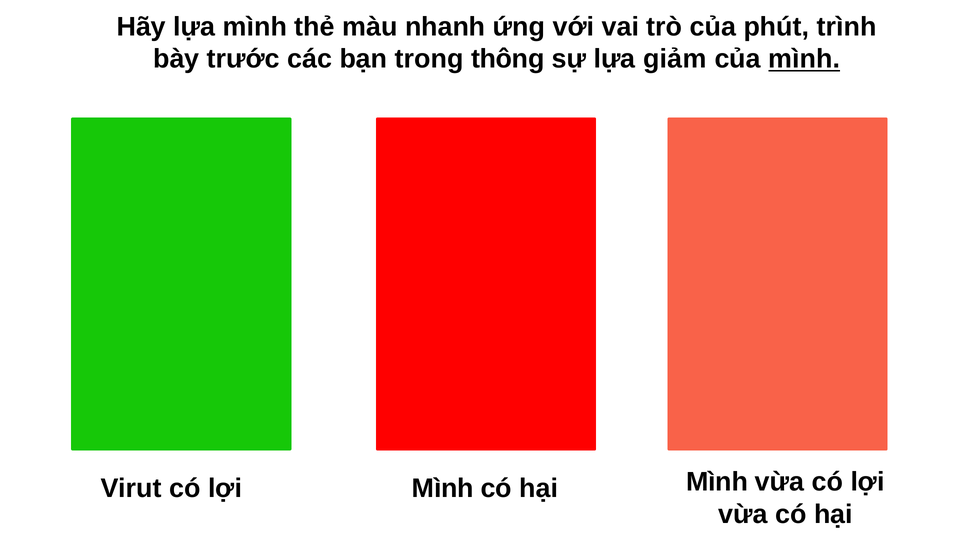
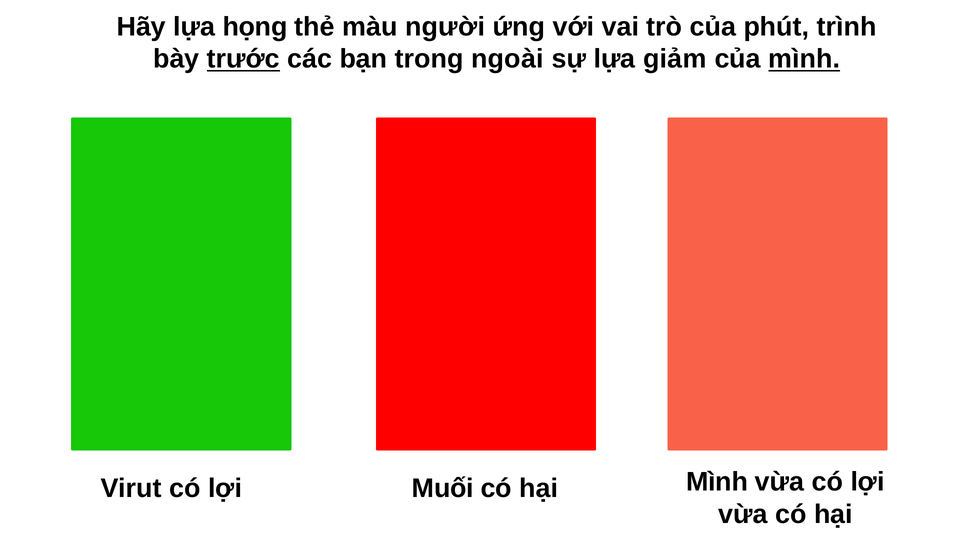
lựa mình: mình -> họng
nhanh: nhanh -> người
trước underline: none -> present
thông: thông -> ngoài
Mình at (443, 488): Mình -> Muối
